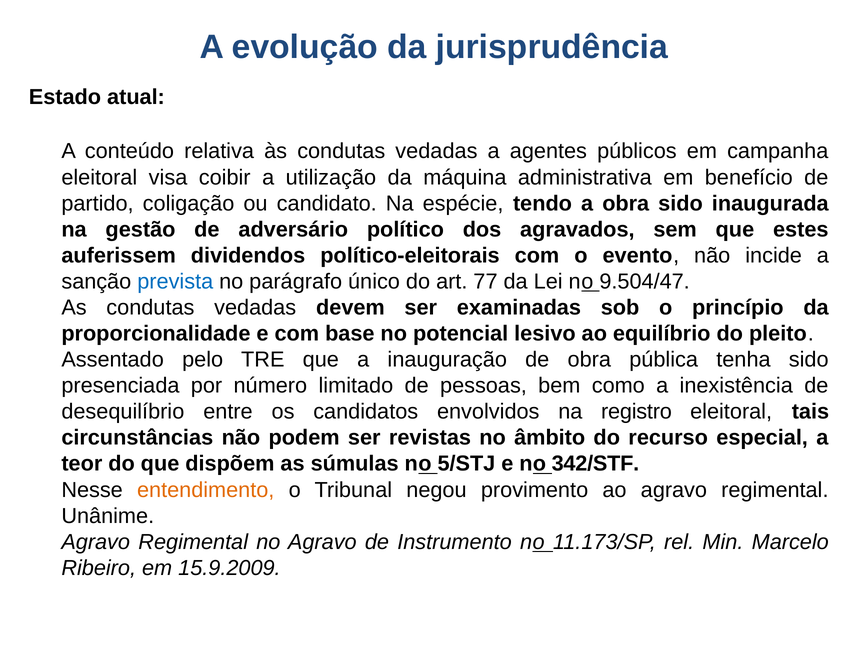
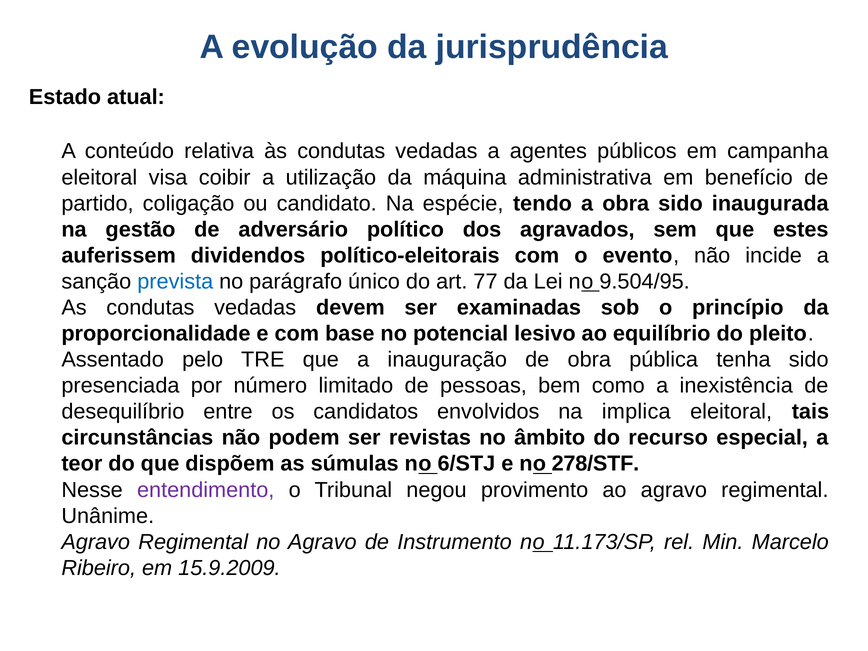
9.504/47: 9.504/47 -> 9.504/95
registro: registro -> implica
5/STJ: 5/STJ -> 6/STJ
342/STF: 342/STF -> 278/STF
entendimento colour: orange -> purple
